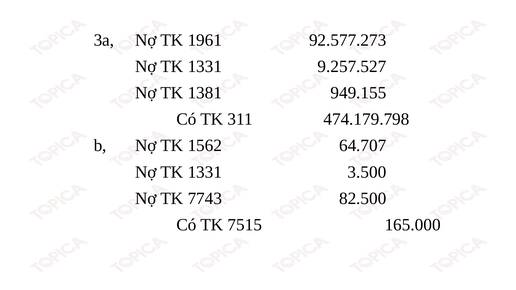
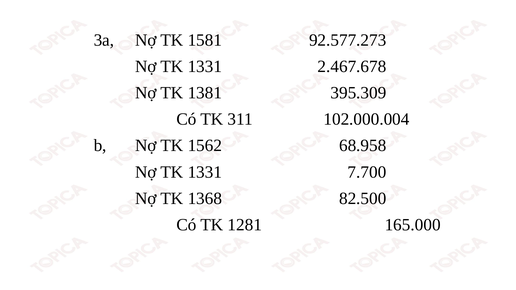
1961: 1961 -> 1581
9.257.527: 9.257.527 -> 2.467.678
949.155: 949.155 -> 395.309
474.179.798: 474.179.798 -> 102.000.004
64.707: 64.707 -> 68.958
3.500: 3.500 -> 7.700
7743: 7743 -> 1368
7515: 7515 -> 1281
